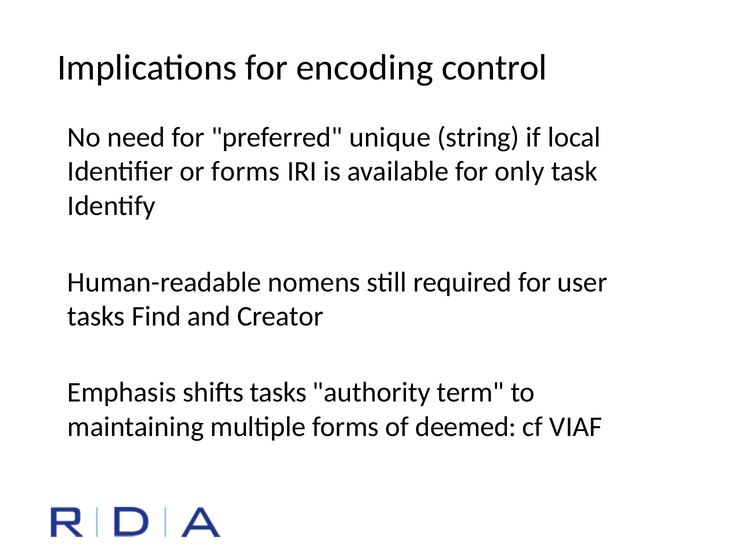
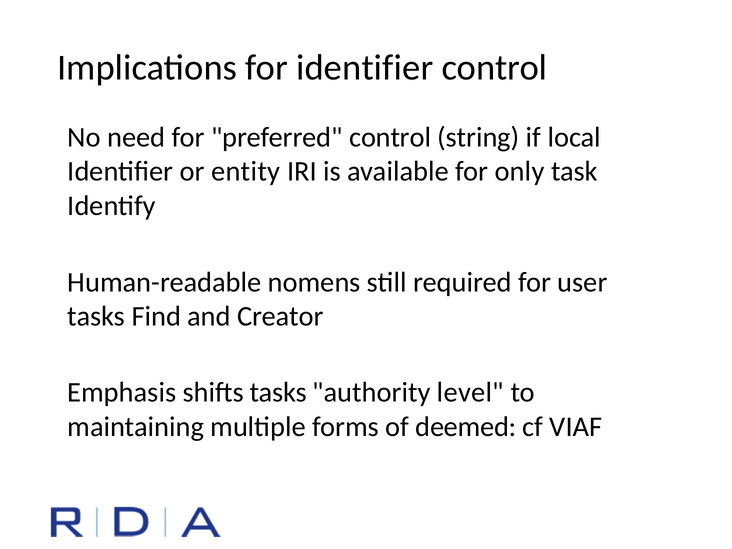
for encoding: encoding -> identifier
preferred unique: unique -> control
or forms: forms -> entity
term: term -> level
